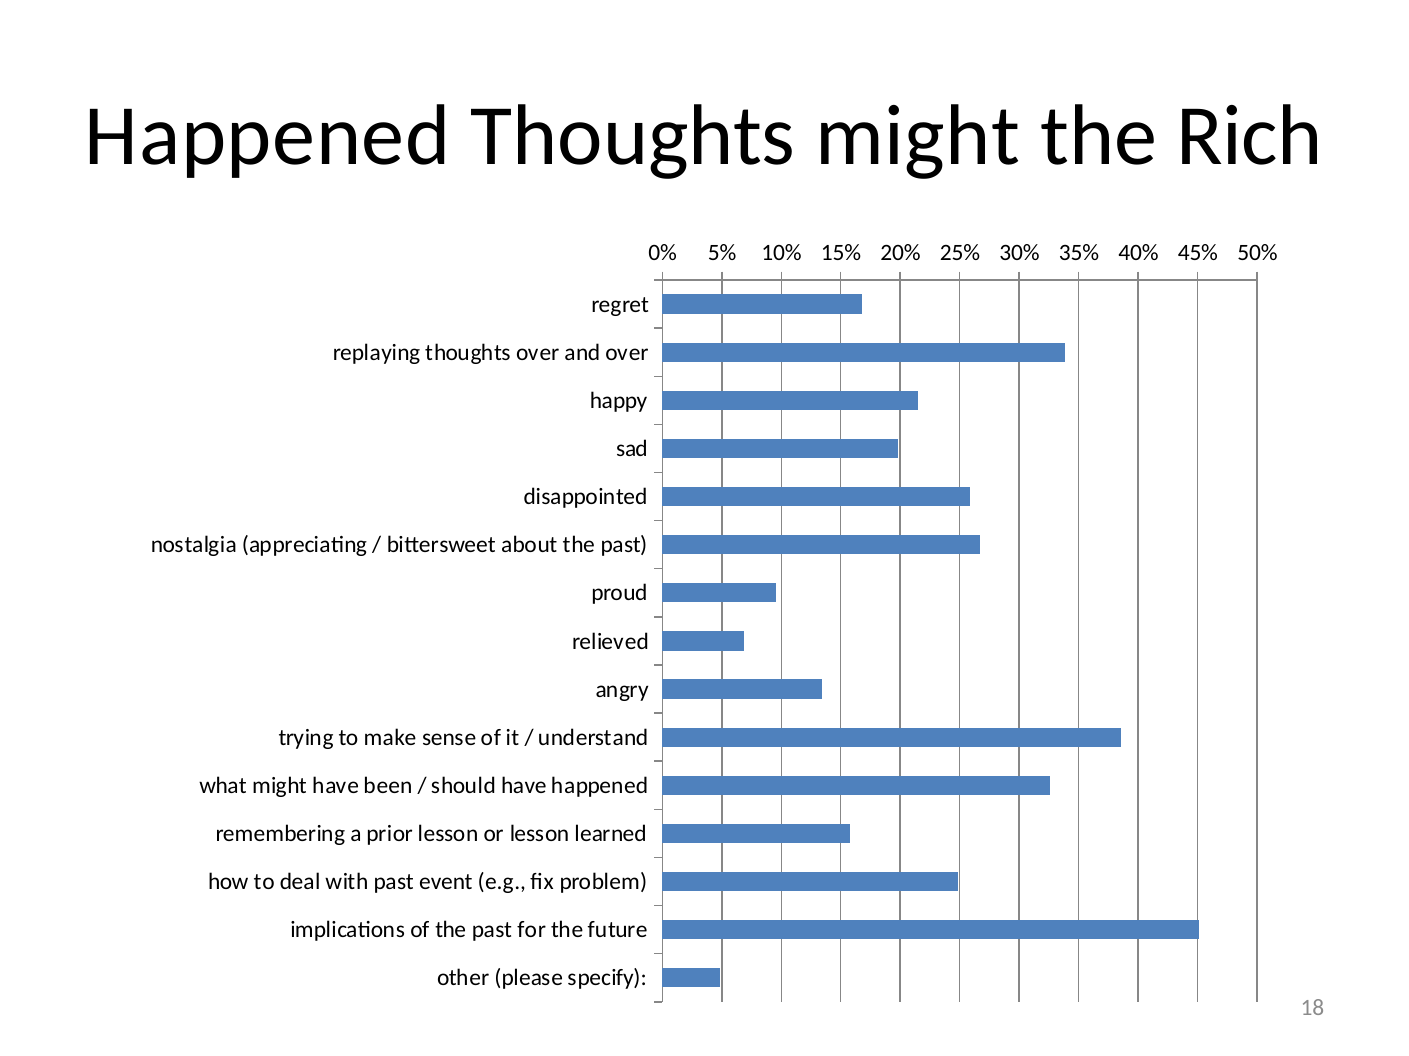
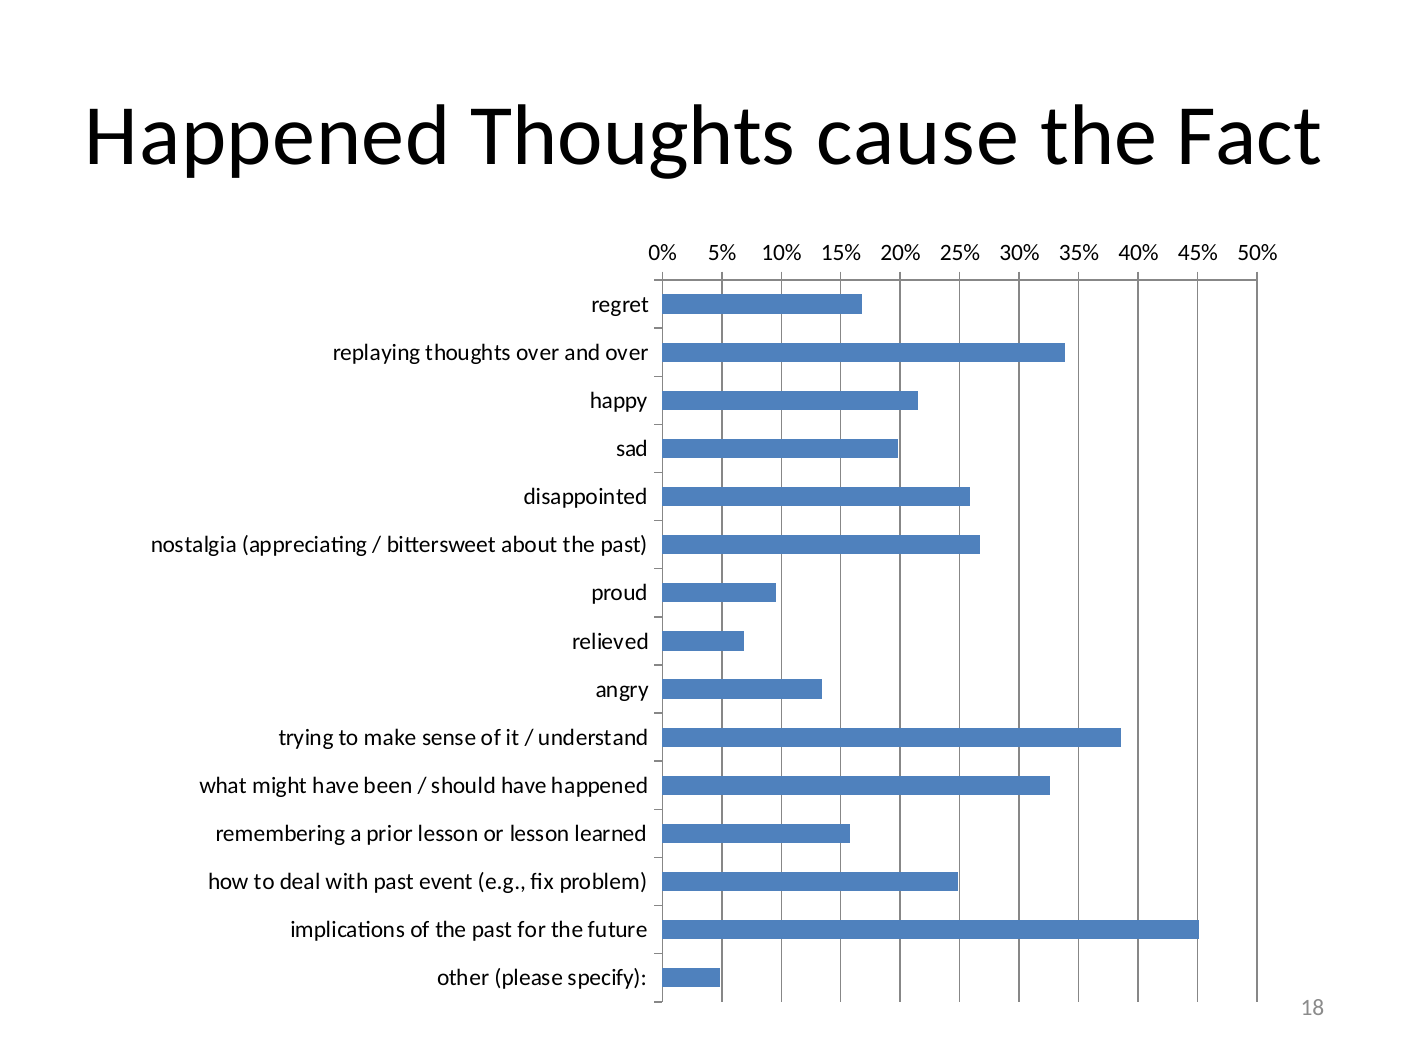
Thoughts might: might -> cause
Rich: Rich -> Fact
